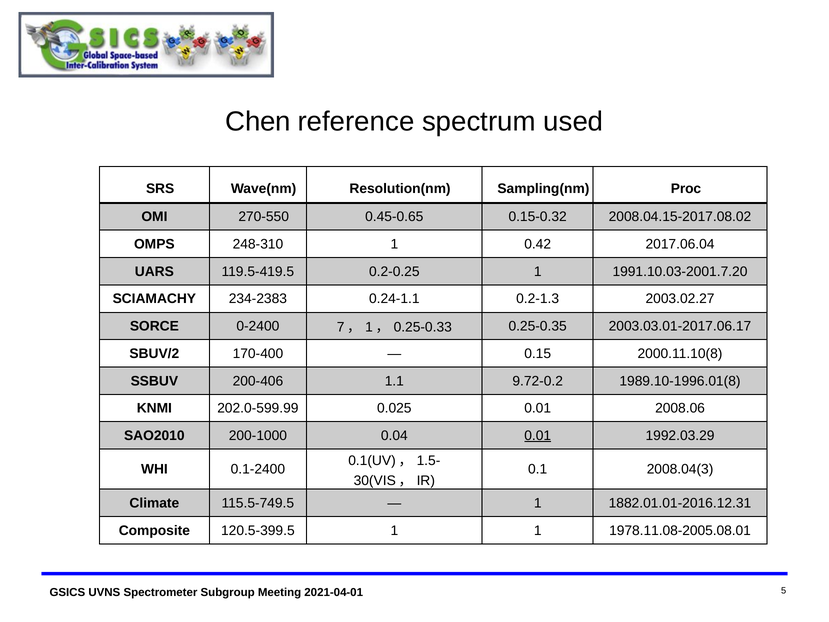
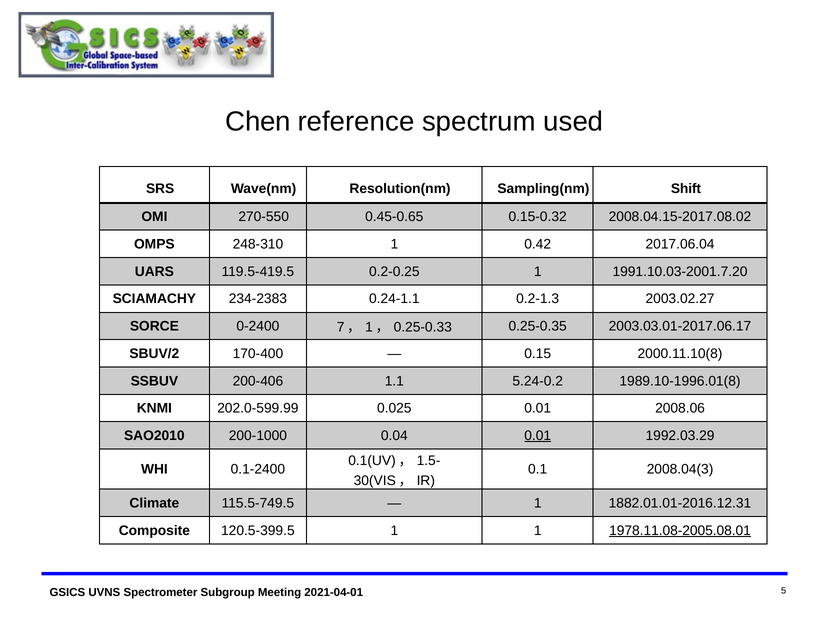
Proc: Proc -> Shift
9.72-0.2: 9.72-0.2 -> 5.24-0.2
1978.11.08-2005.08.01 underline: none -> present
